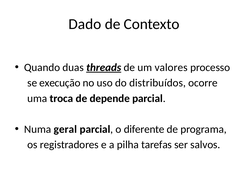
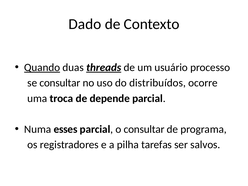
Quando underline: none -> present
valores: valores -> usuário
se execução: execução -> consultar
geral: geral -> esses
o diferente: diferente -> consultar
